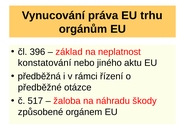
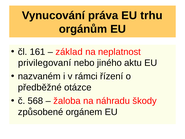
396: 396 -> 161
konstatování: konstatování -> privilegovaní
předběžná: předběžná -> nazvaném
517: 517 -> 568
